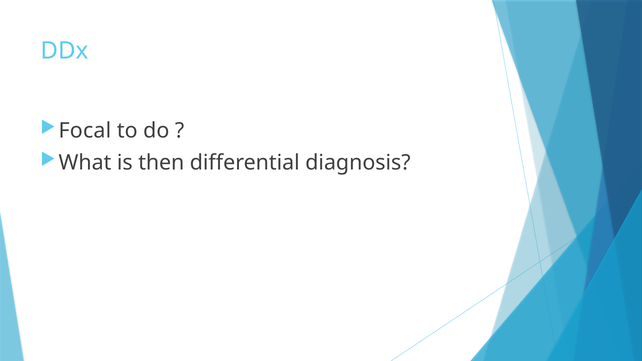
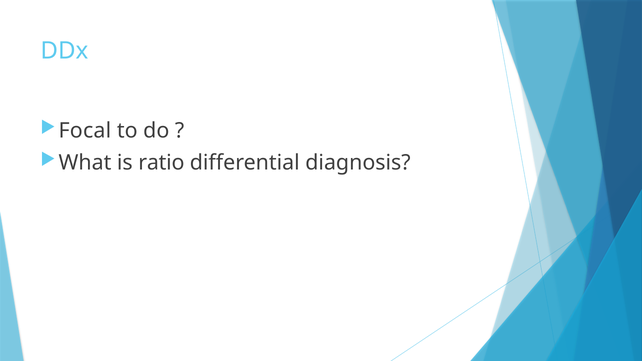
then: then -> ratio
